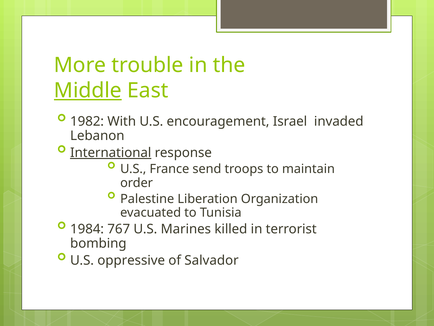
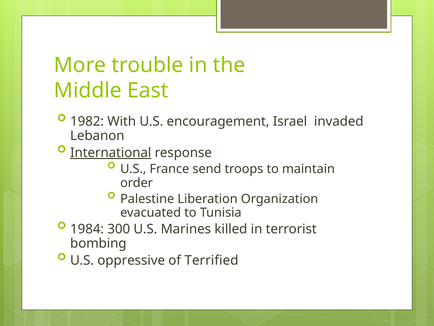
Middle underline: present -> none
767: 767 -> 300
Salvador: Salvador -> Terrified
